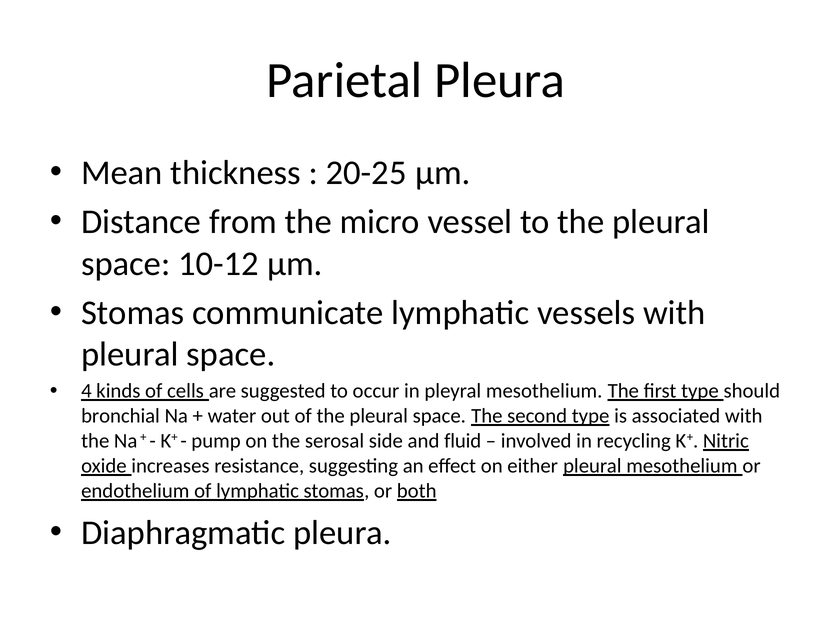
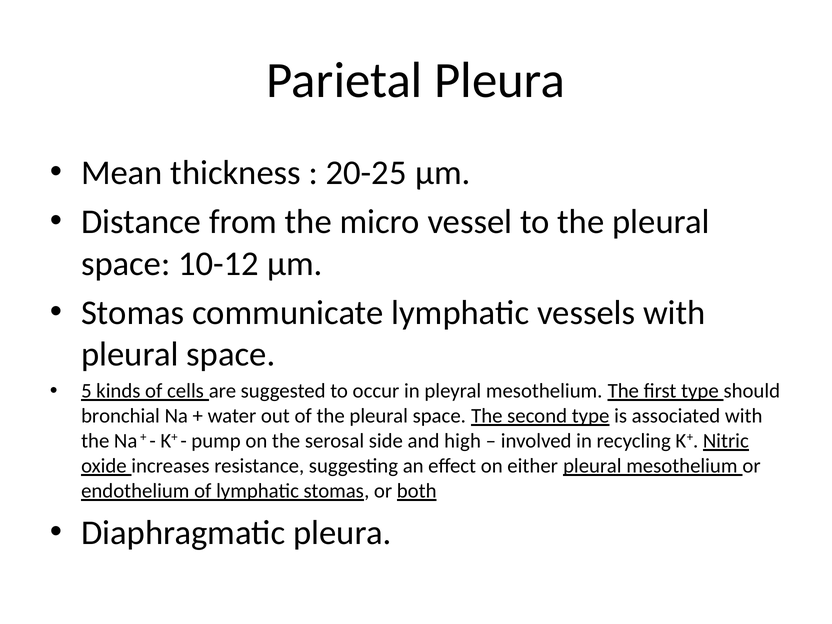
4: 4 -> 5
fluid: fluid -> high
